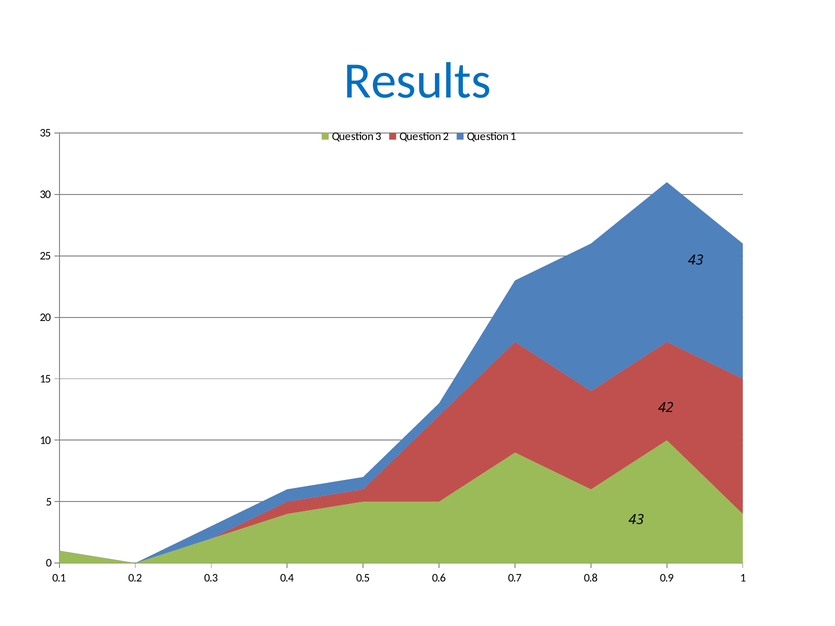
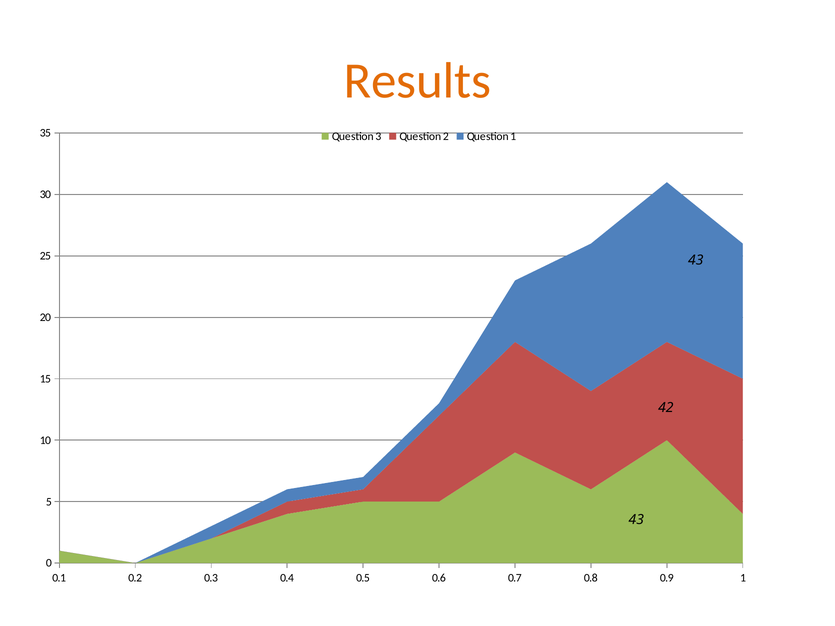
Results colour: blue -> orange
